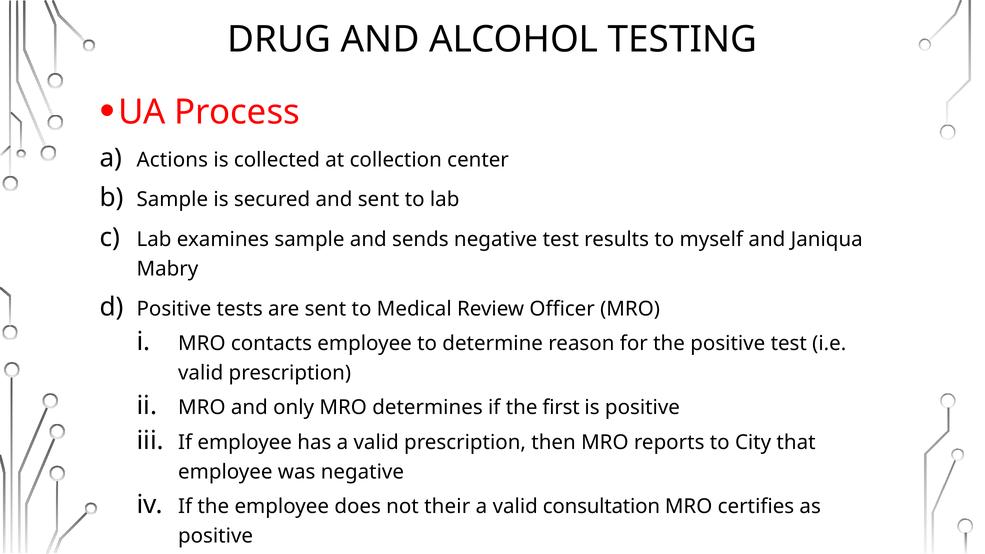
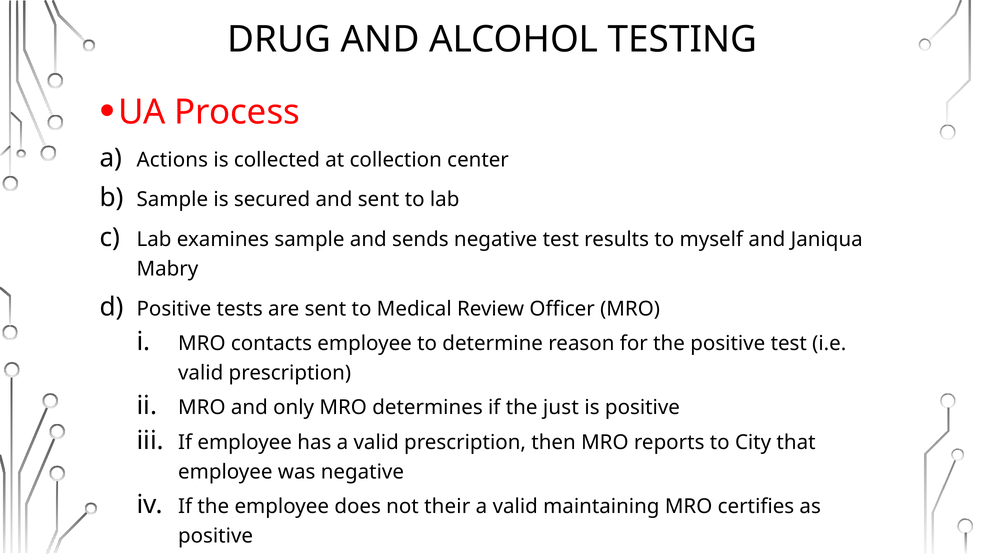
first: first -> just
consultation: consultation -> maintaining
